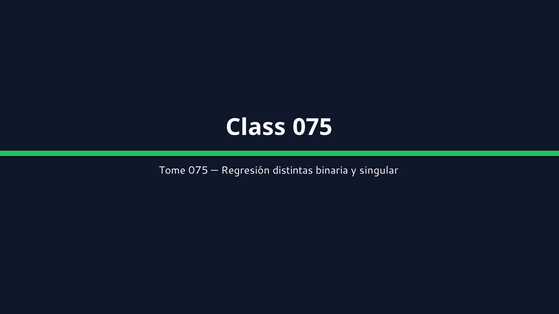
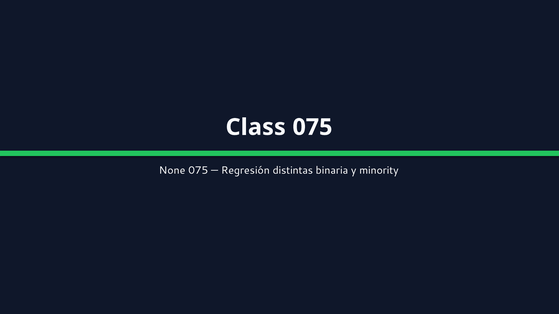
Tome: Tome -> None
singular: singular -> minority
